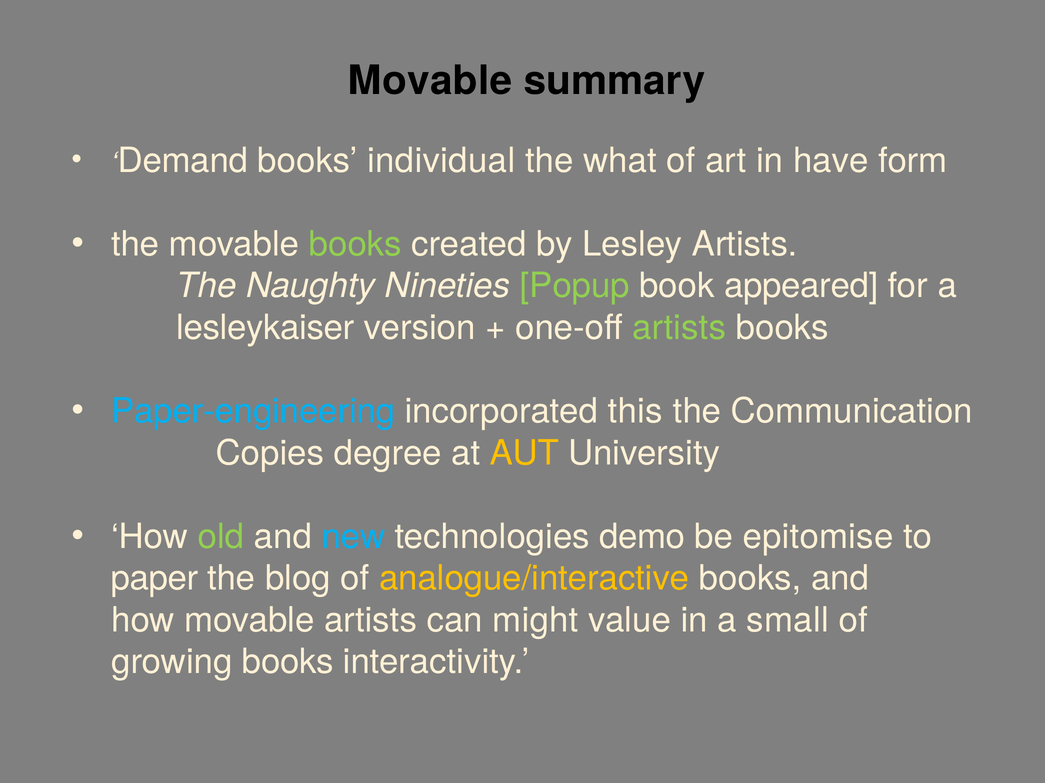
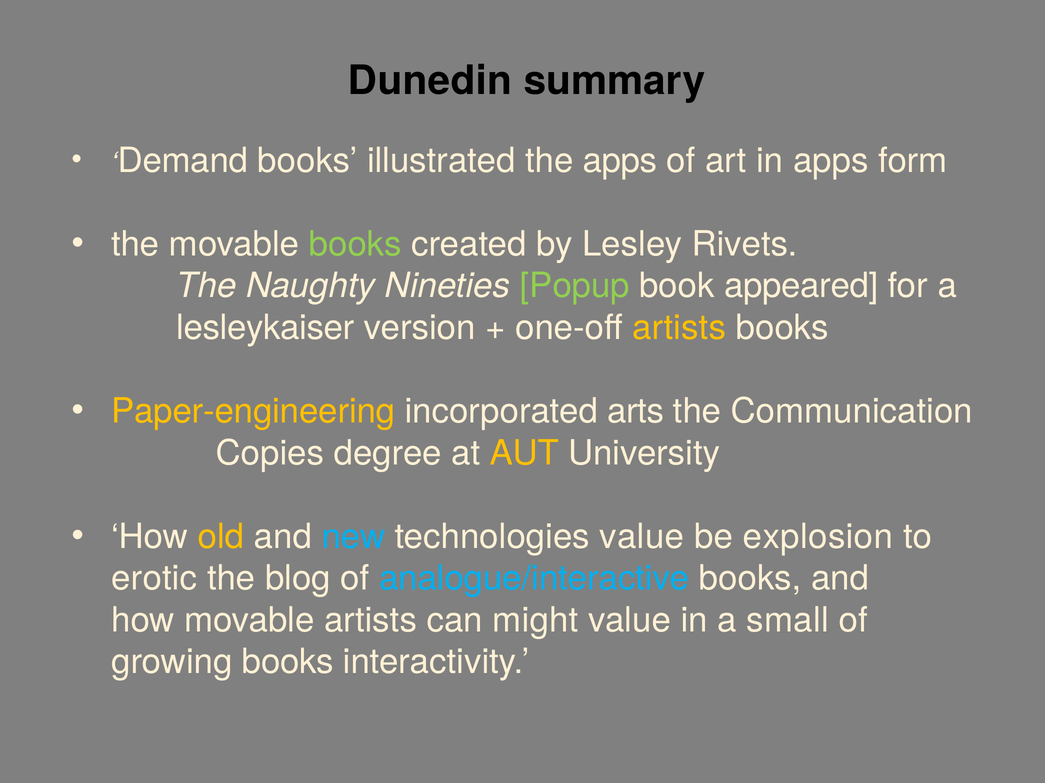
Movable at (430, 81): Movable -> Dunedin
individual: individual -> illustrated
the what: what -> apps
in have: have -> apps
Lesley Artists: Artists -> Rivets
artists at (679, 328) colour: light green -> yellow
Paper-engineering colour: light blue -> yellow
this: this -> arts
old colour: light green -> yellow
technologies demo: demo -> value
epitomise: epitomise -> explosion
paper: paper -> erotic
analogue/interactive colour: yellow -> light blue
